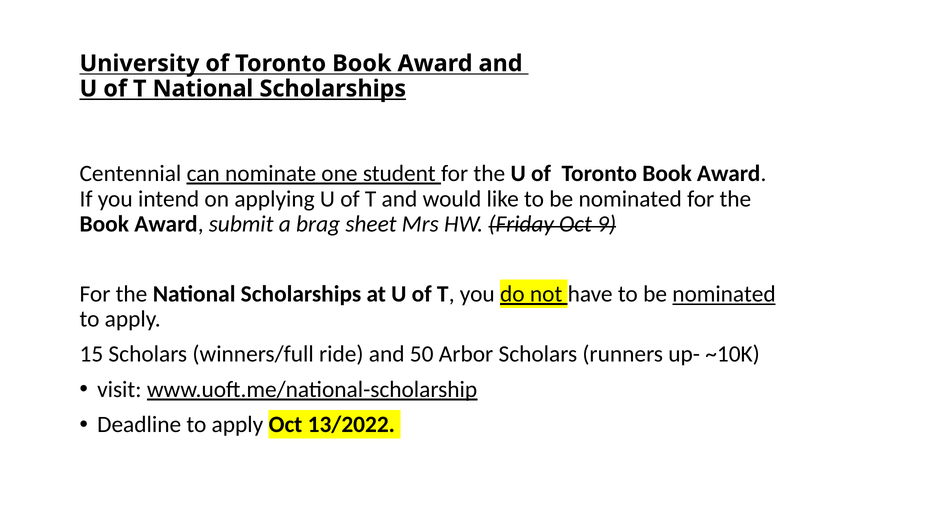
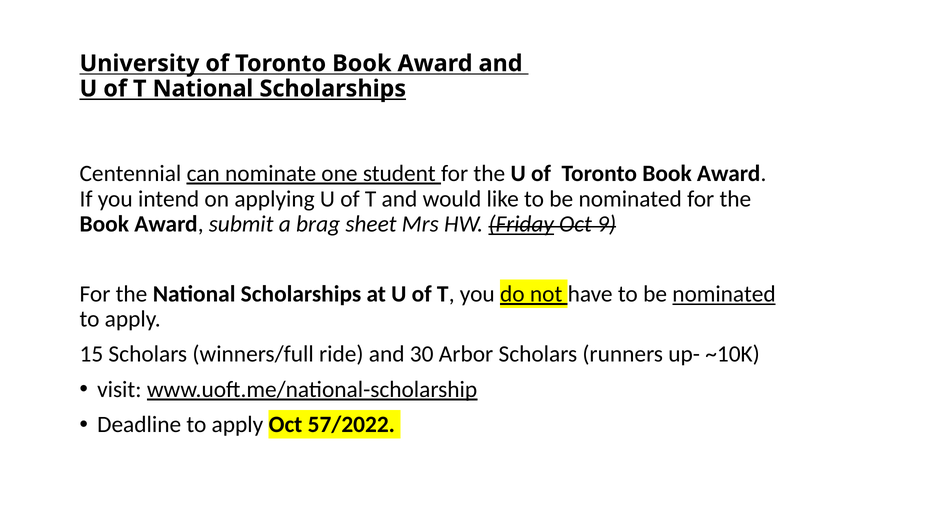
Friday underline: none -> present
50: 50 -> 30
13/2022: 13/2022 -> 57/2022
